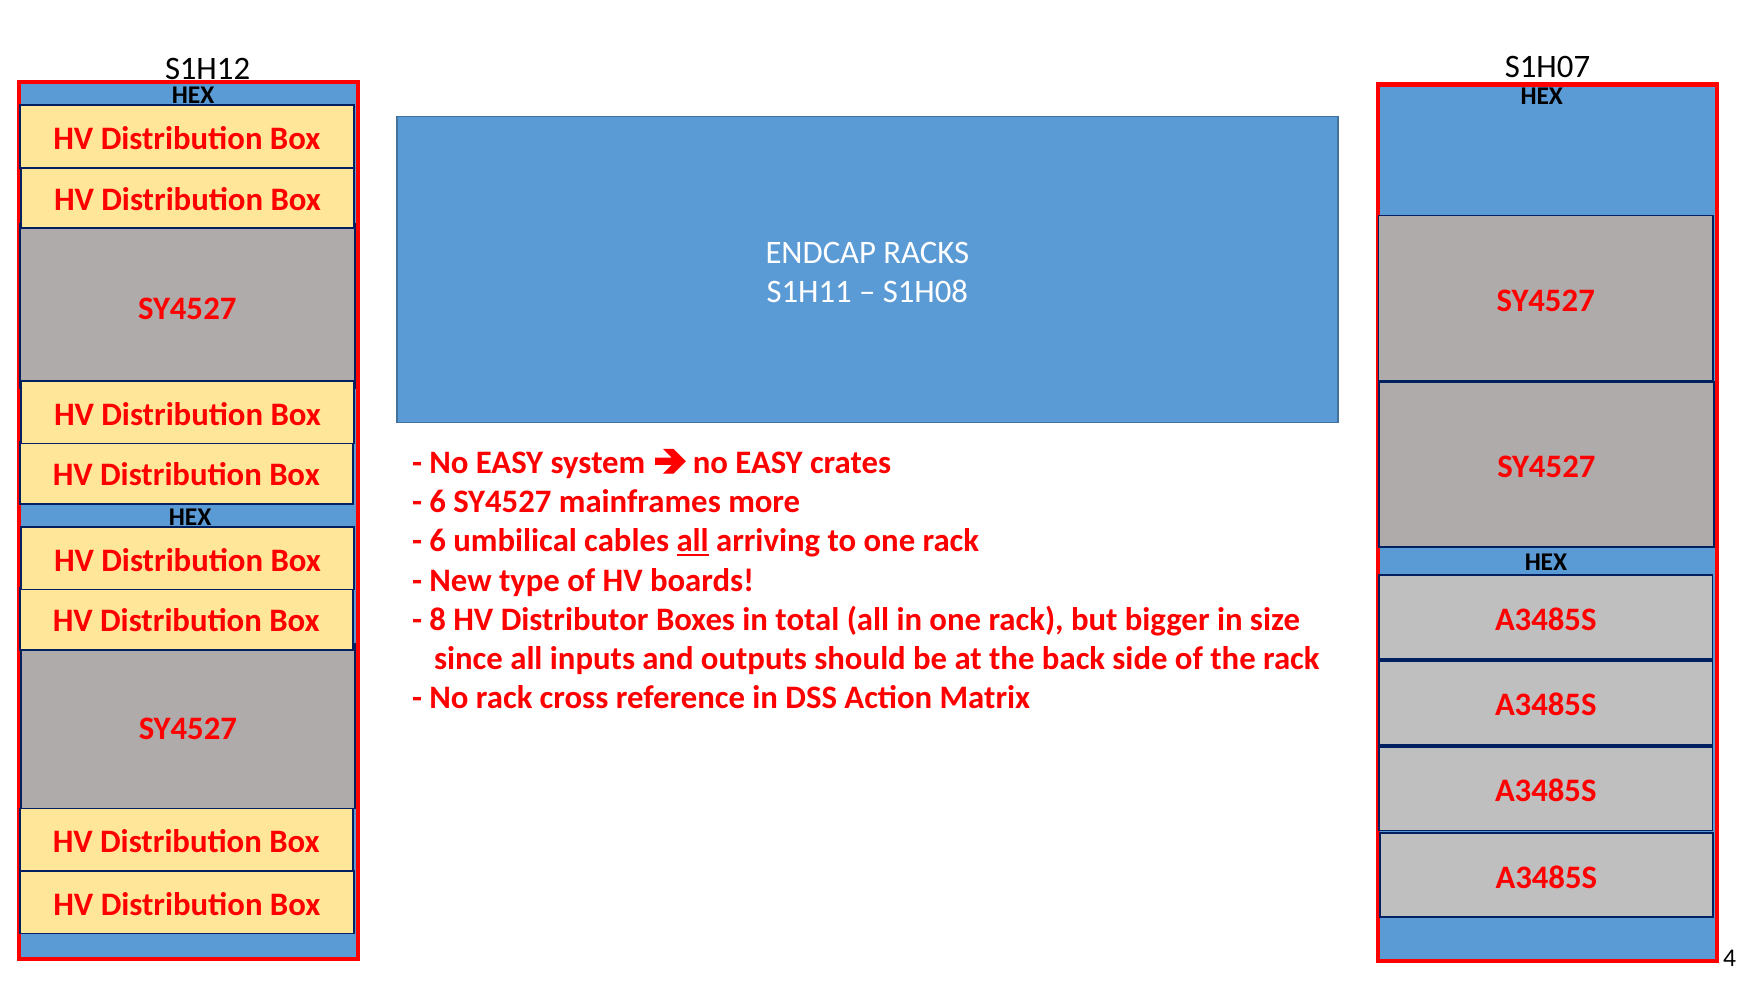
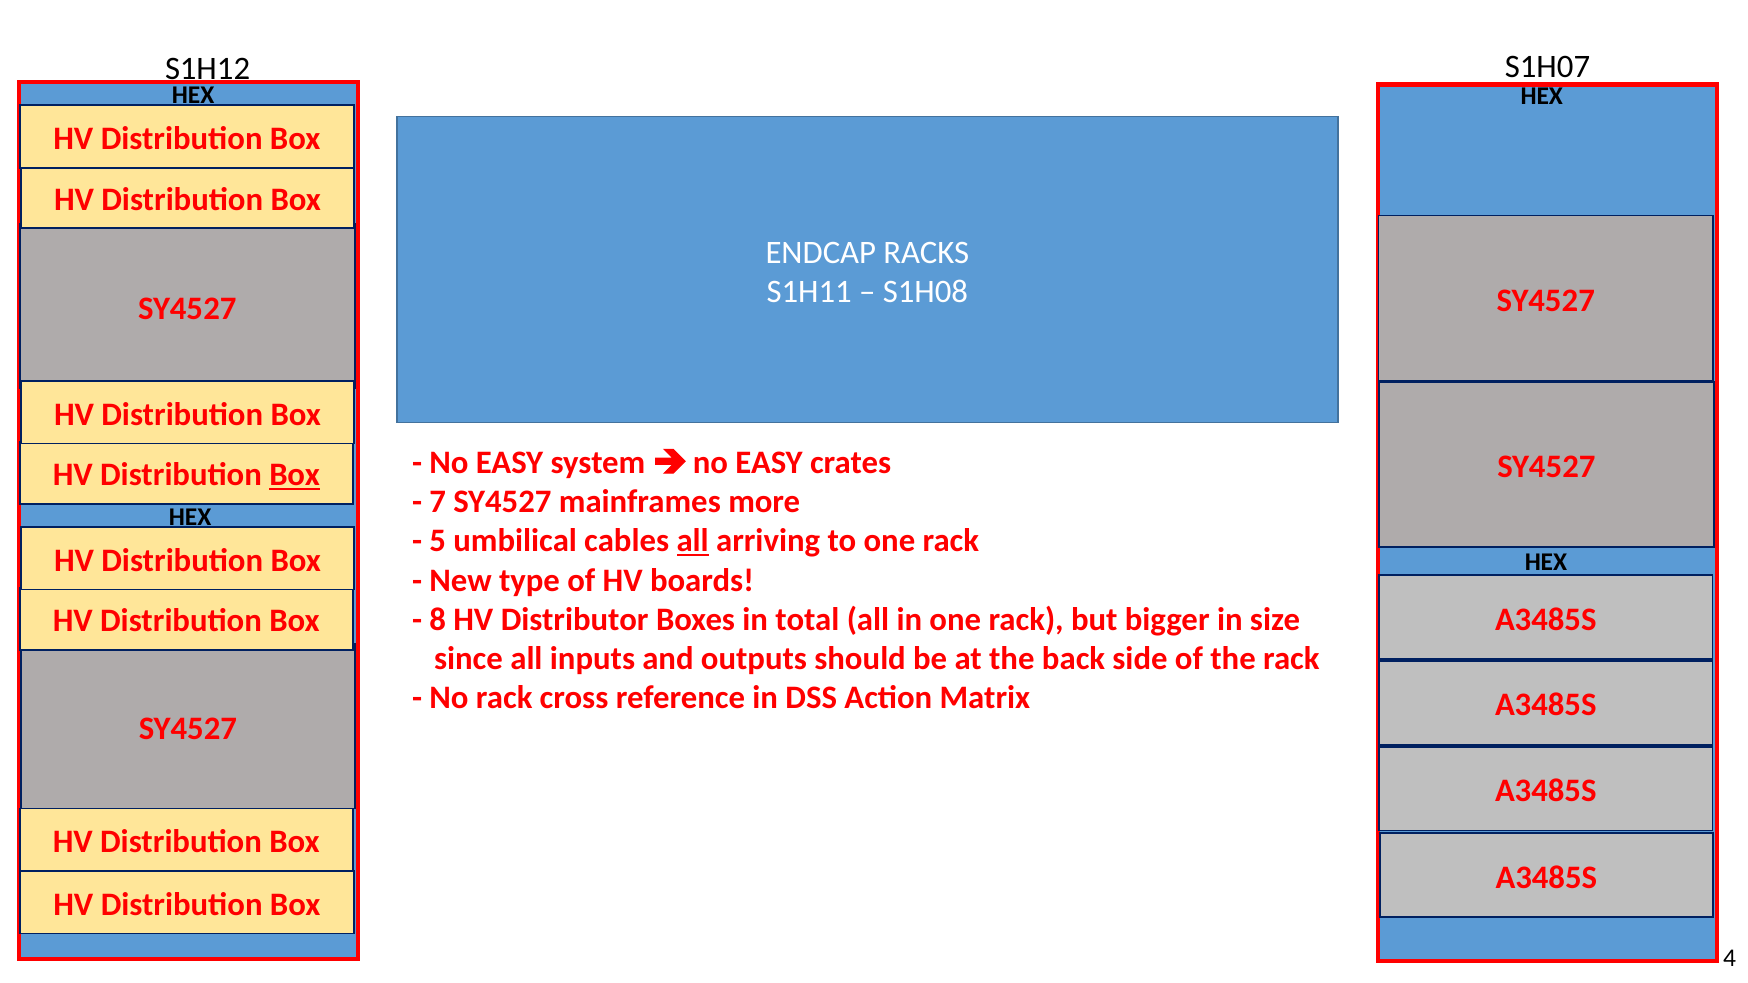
Box at (295, 475) underline: none -> present
6 at (438, 502): 6 -> 7
6 at (438, 541): 6 -> 5
